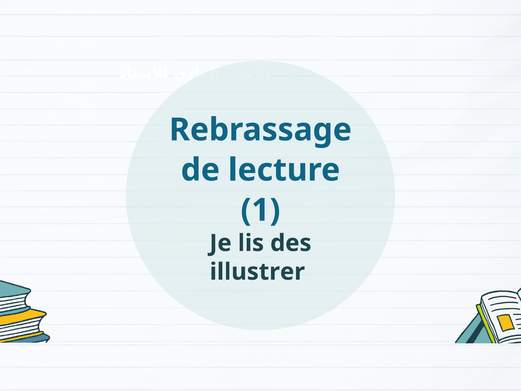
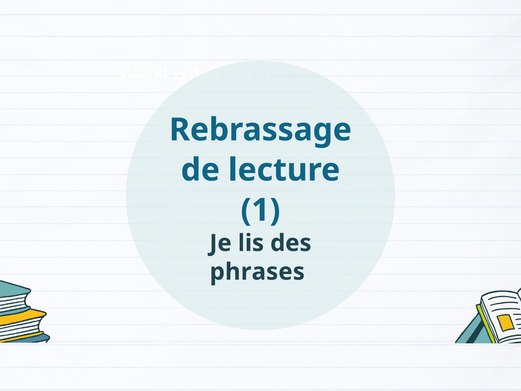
illustrer: illustrer -> phrases
